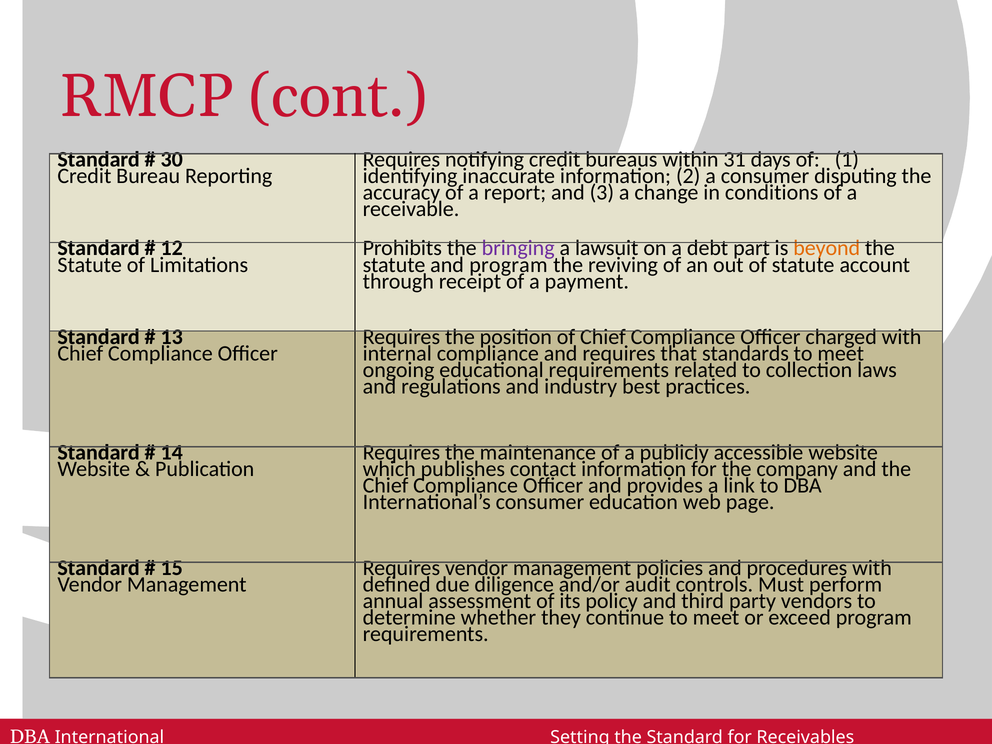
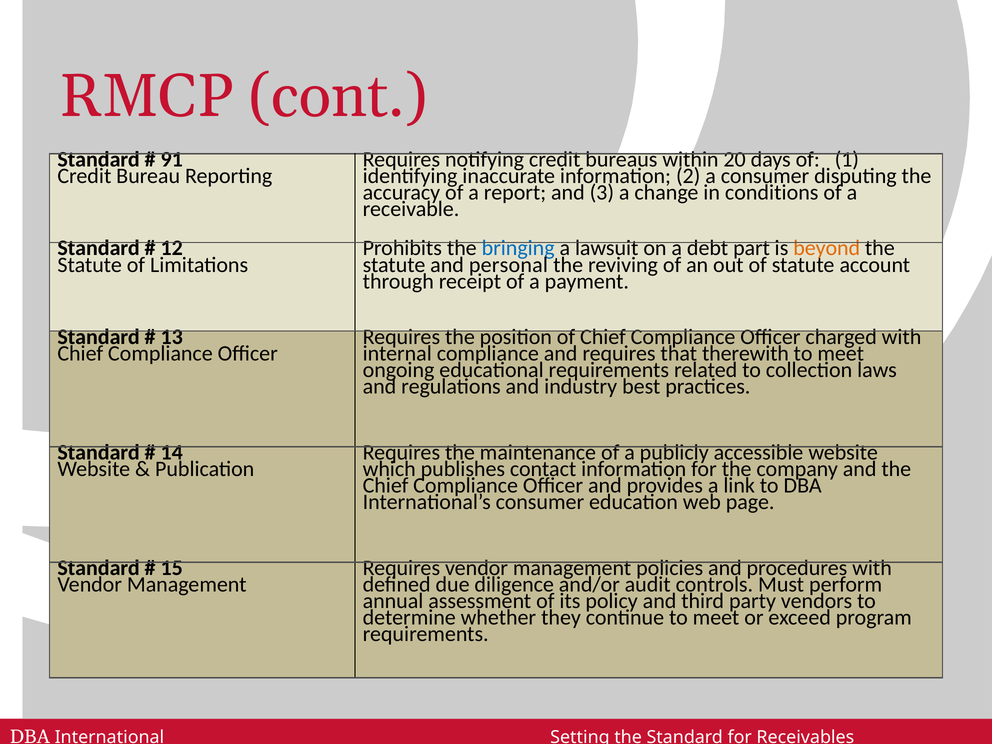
30: 30 -> 91
31: 31 -> 20
bringing colour: purple -> blue
and program: program -> personal
standards: standards -> therewith
